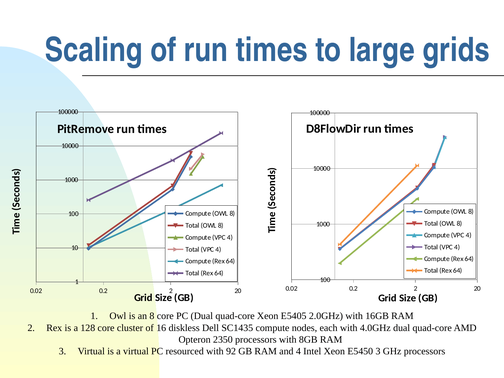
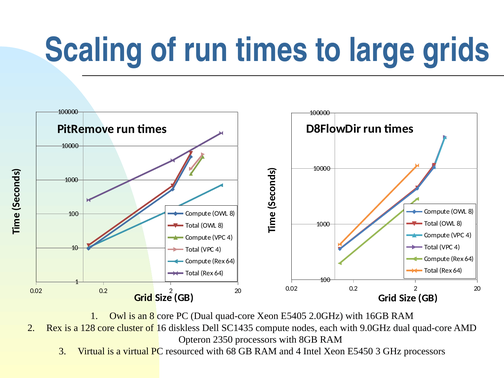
4.0GHz: 4.0GHz -> 9.0GHz
92: 92 -> 68
